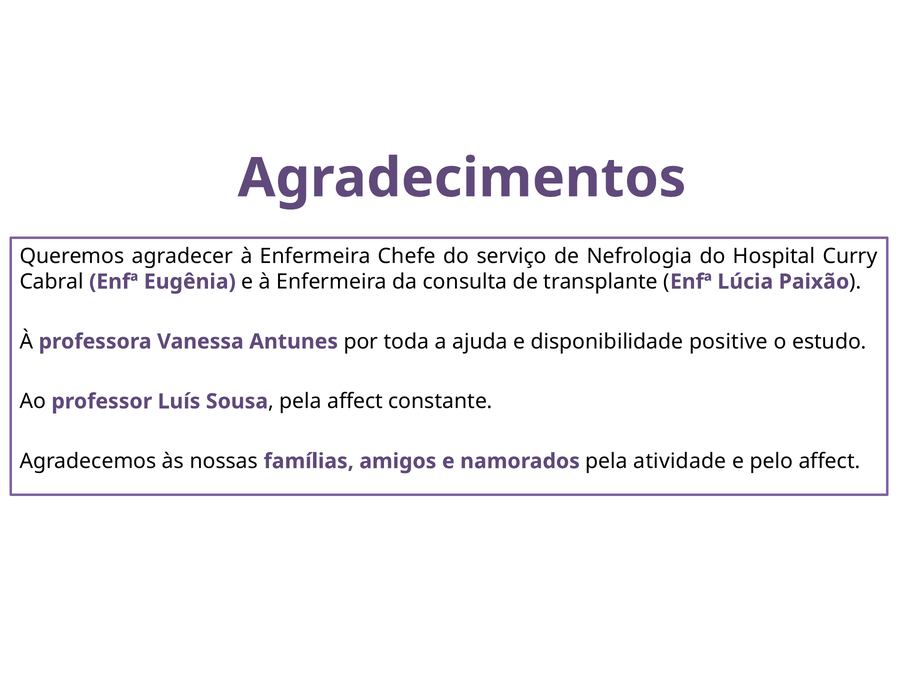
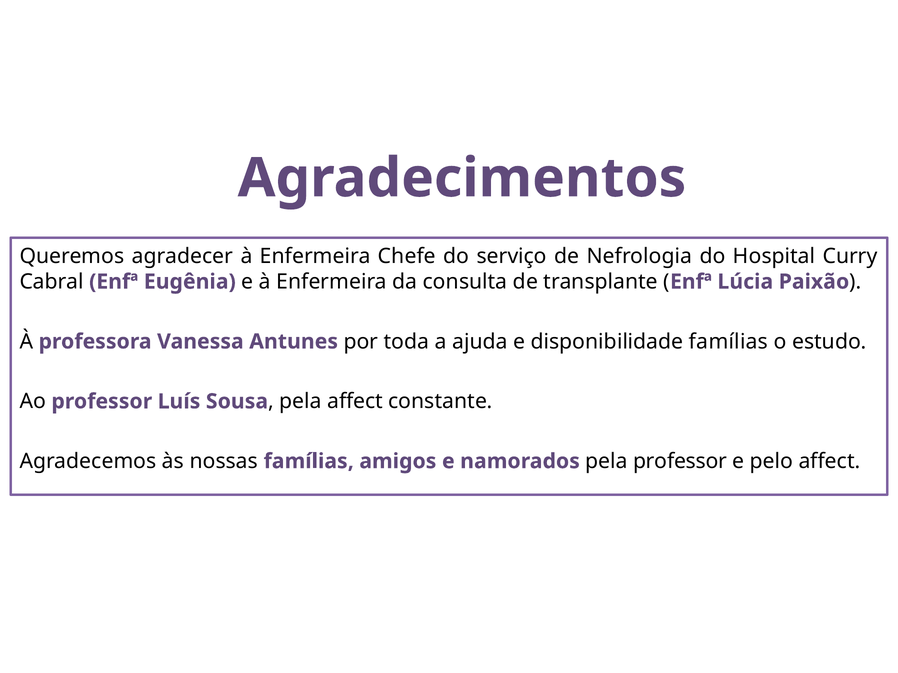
disponibilidade positive: positive -> famílias
pela atividade: atividade -> professor
